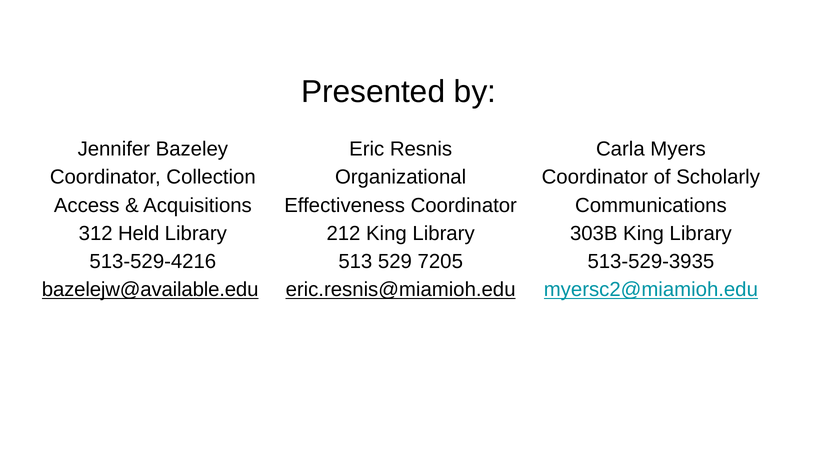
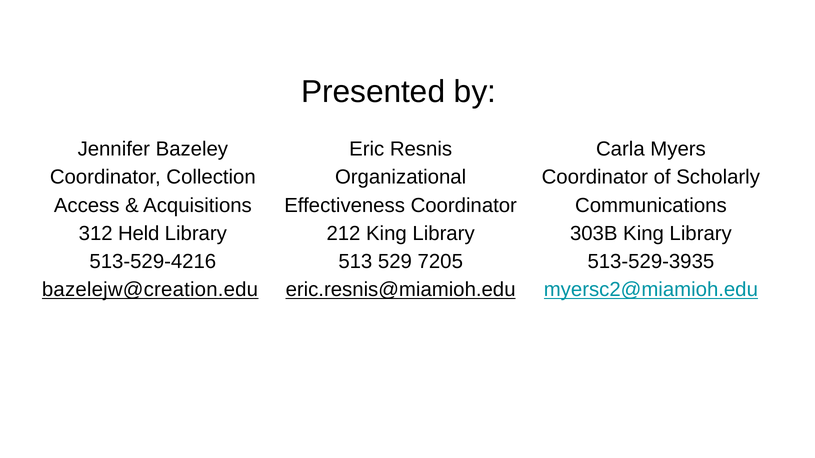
bazelejw@available.edu: bazelejw@available.edu -> bazelejw@creation.edu
